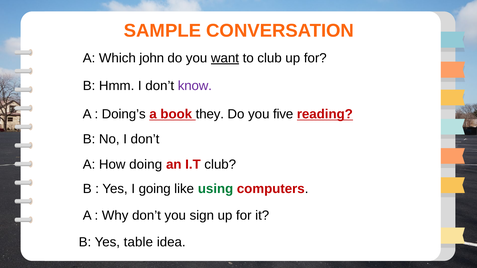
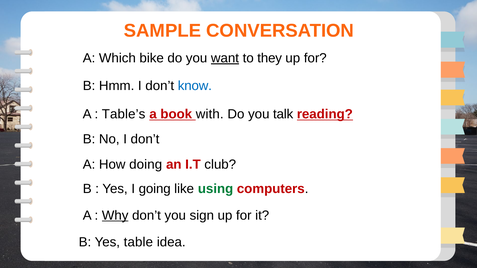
john: john -> bike
to club: club -> they
know colour: purple -> blue
Doing’s: Doing’s -> Table’s
they: they -> with
five: five -> talk
Why underline: none -> present
